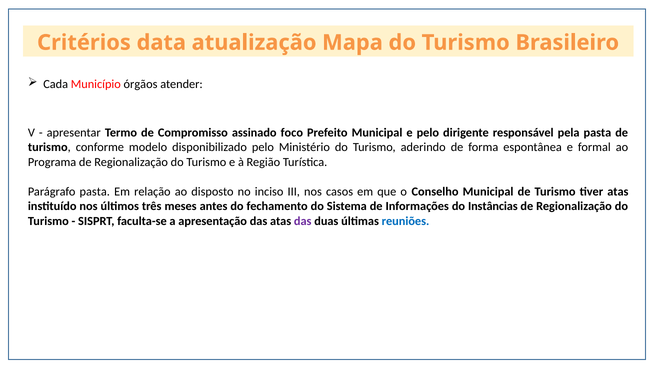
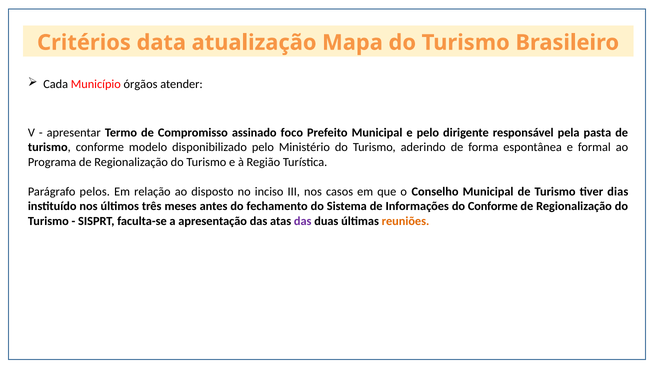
Parágrafo pasta: pasta -> pelos
tiver atas: atas -> dias
do Instâncias: Instâncias -> Conforme
reuniões colour: blue -> orange
